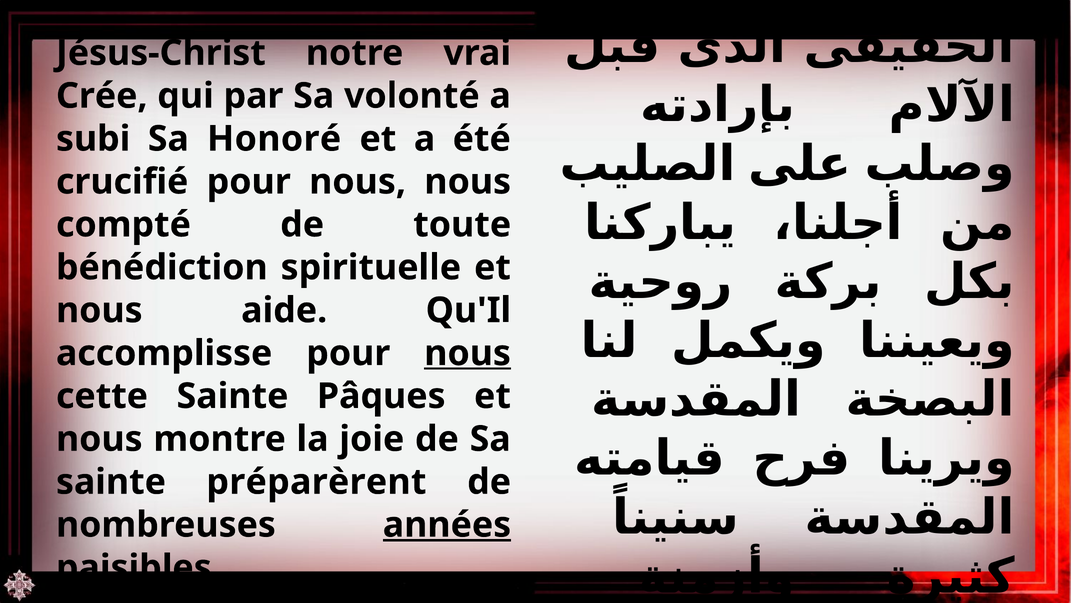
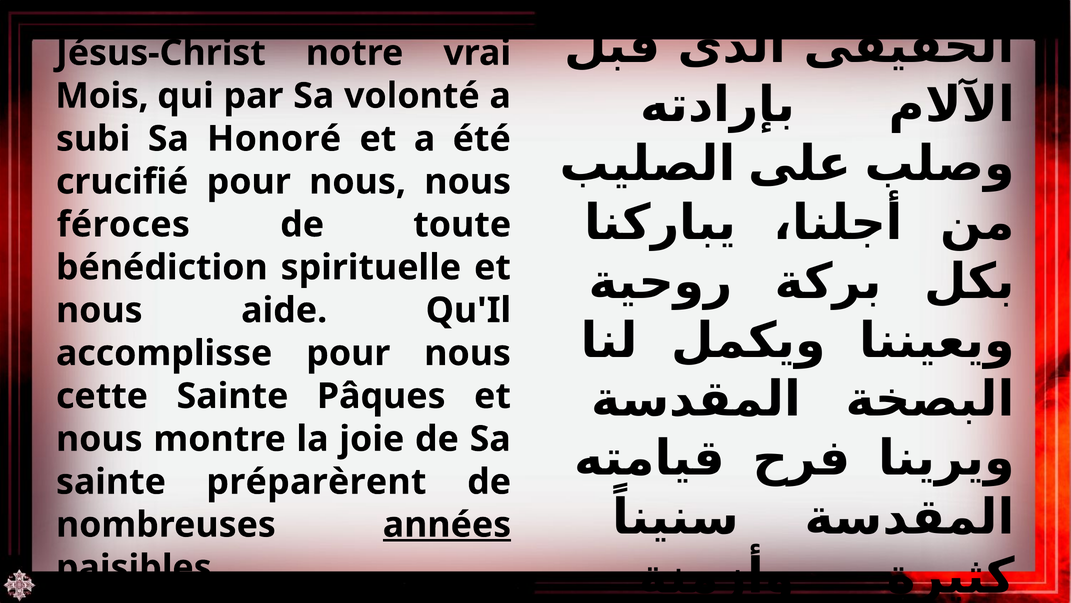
Crée: Crée -> Mois
compté: compté -> féroces
nous at (468, 353) underline: present -> none
